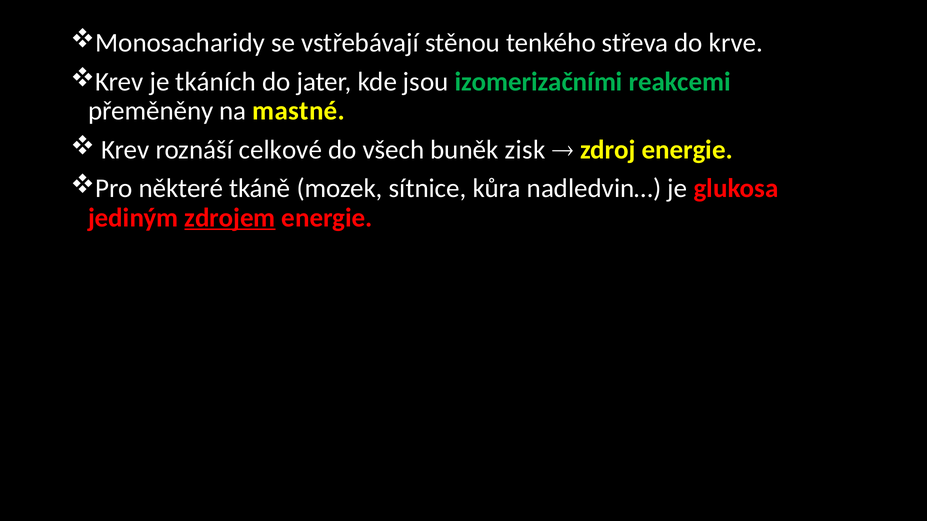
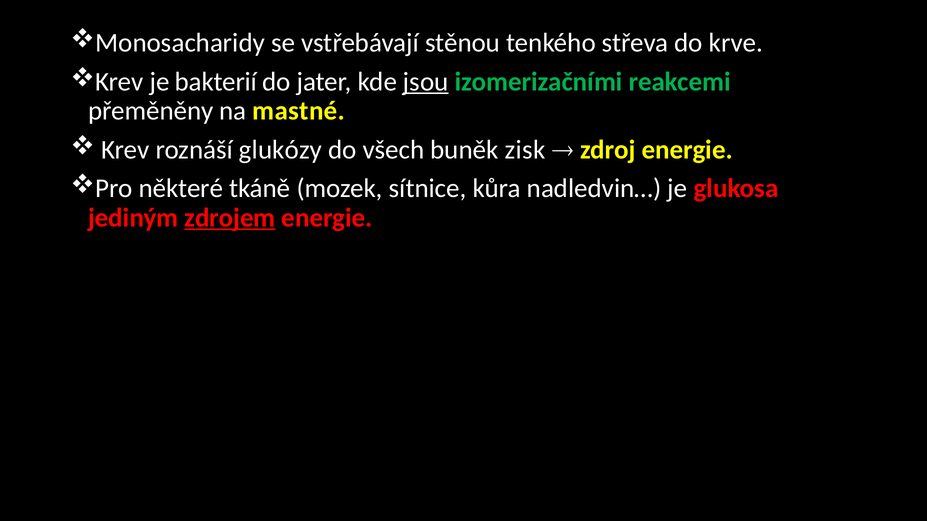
tkáních: tkáních -> bakterií
jsou underline: none -> present
celkové: celkové -> glukózy
